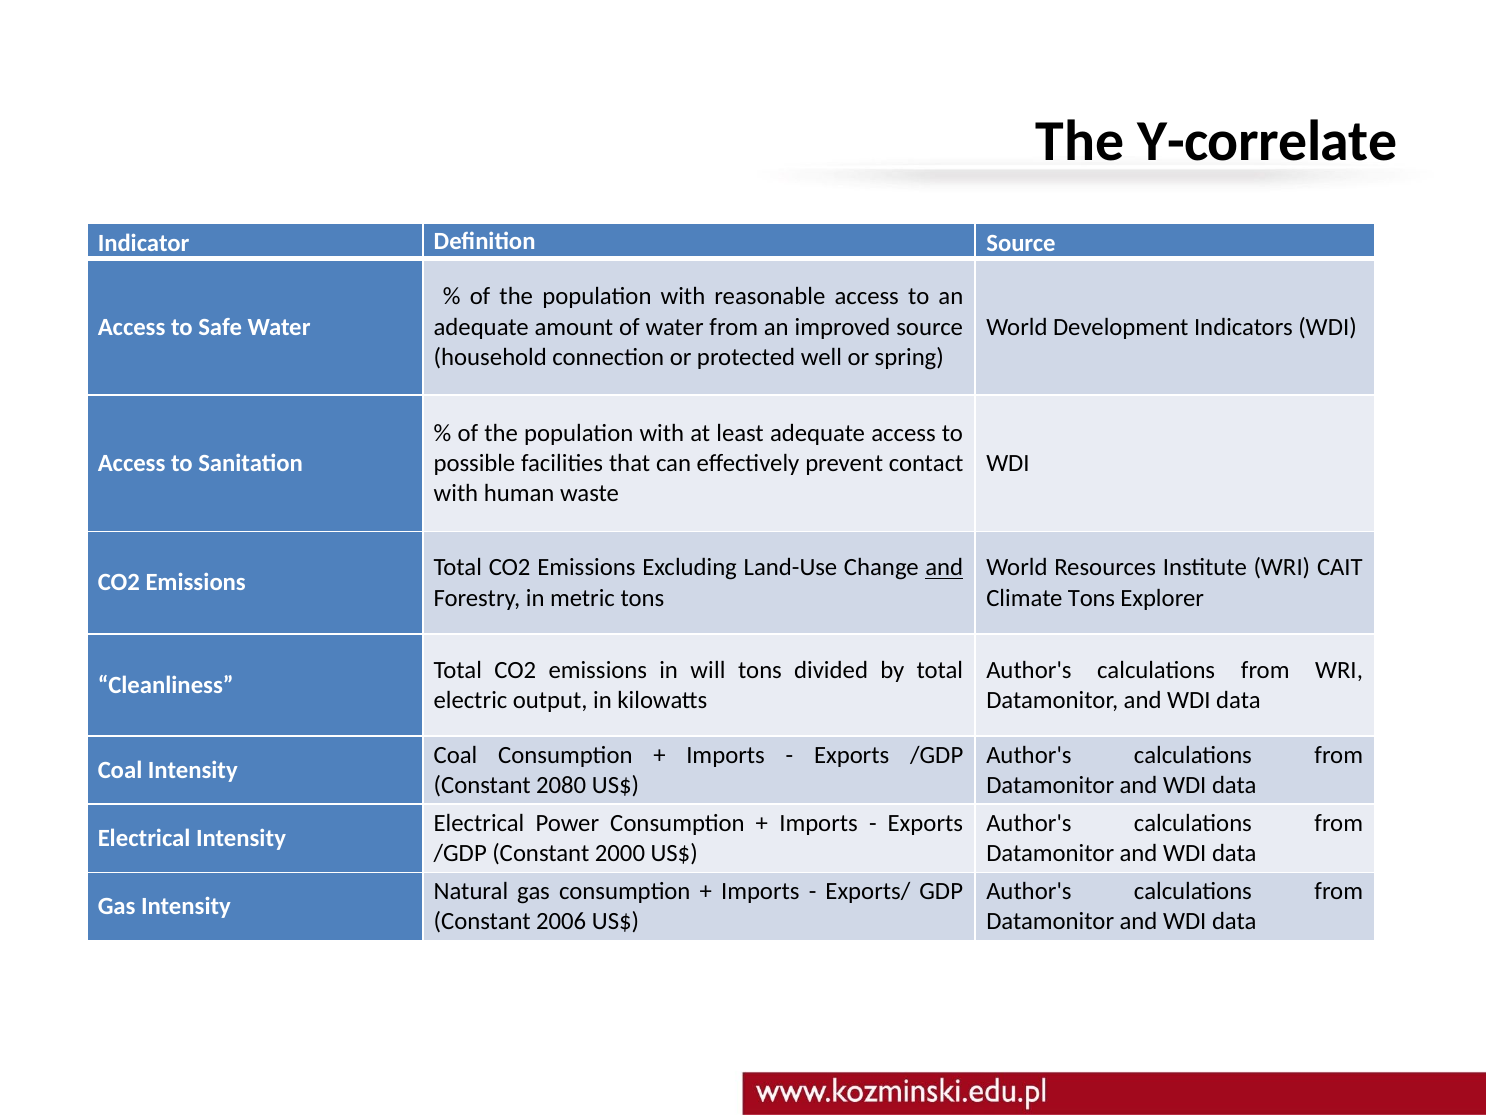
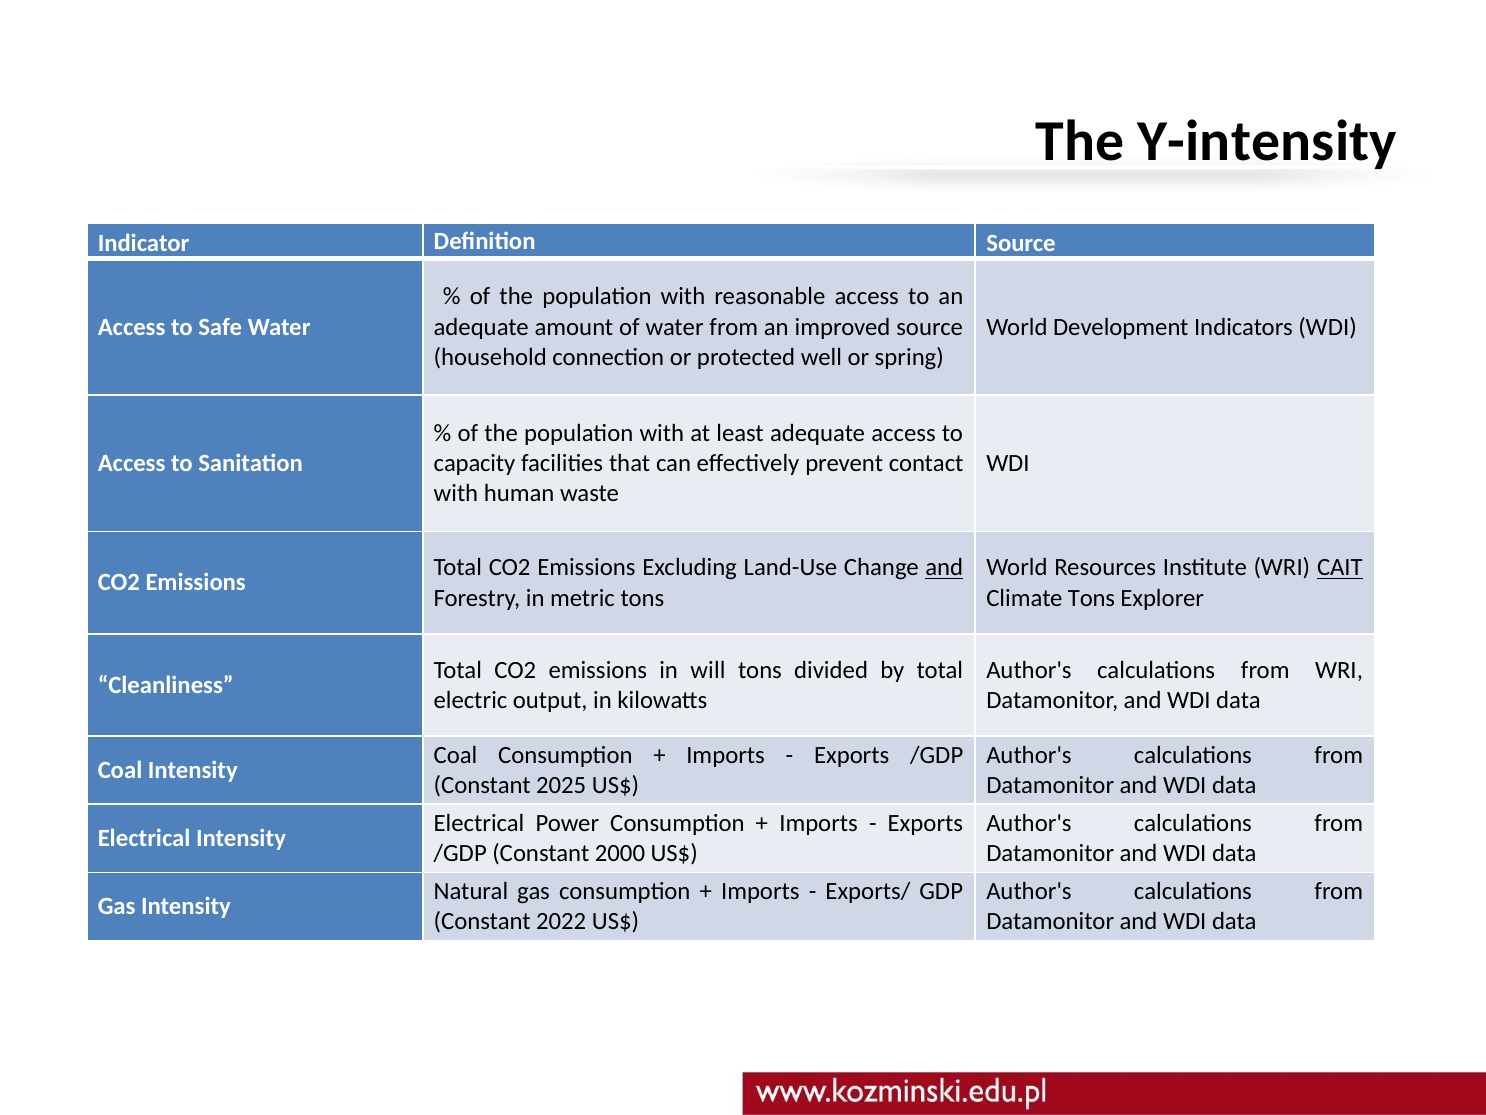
Y-correlate: Y-correlate -> Y-intensity
possible: possible -> capacity
CAIT underline: none -> present
2080: 2080 -> 2025
2006: 2006 -> 2022
